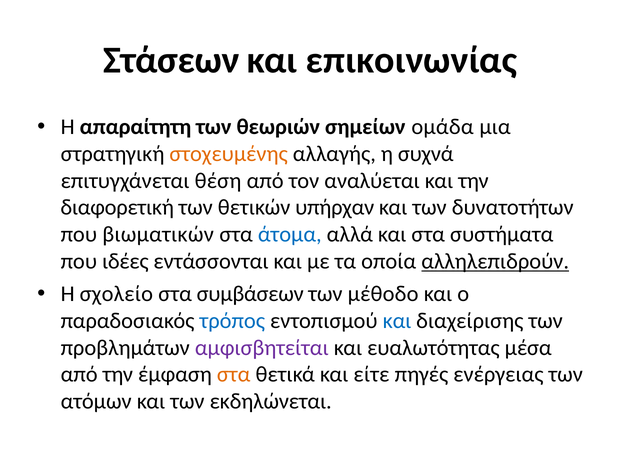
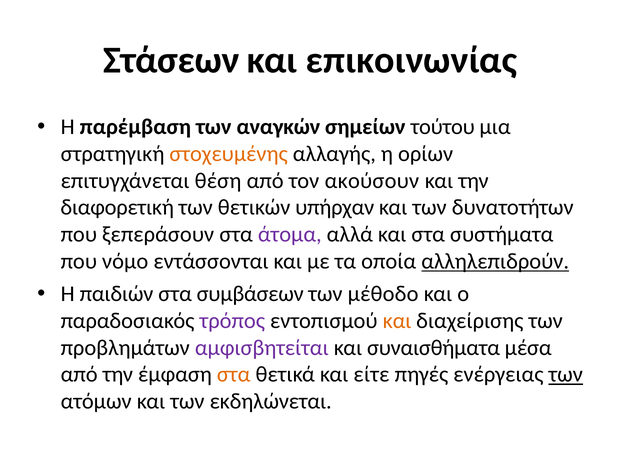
απαραίτητη: απαραίτητη -> παρέμβαση
θεωριών: θεωριών -> αναγκών
ομάδα: ομάδα -> τούτου
συχνά: συχνά -> ορίων
αναλύεται: αναλύεται -> ακούσουν
βιωματικών: βιωματικών -> ξεπεράσουν
άτομα colour: blue -> purple
ιδέες: ιδέες -> νόμο
σχολείο: σχολείο -> παιδιών
τρόπος colour: blue -> purple
και at (397, 321) colour: blue -> orange
ευαλωτότητας: ευαλωτότητας -> συναισθήματα
των at (566, 375) underline: none -> present
